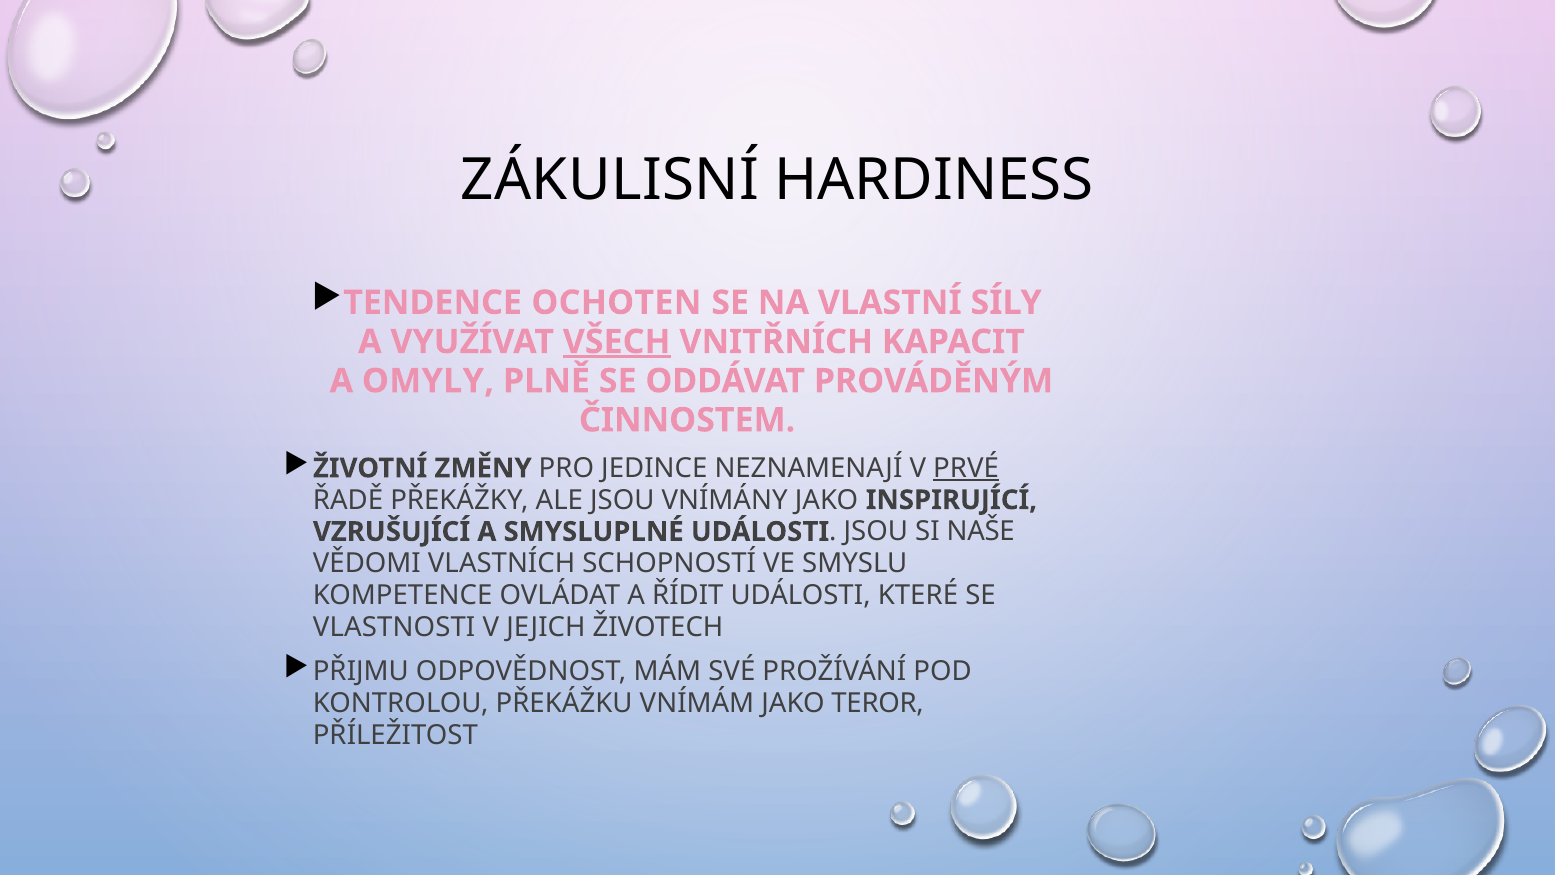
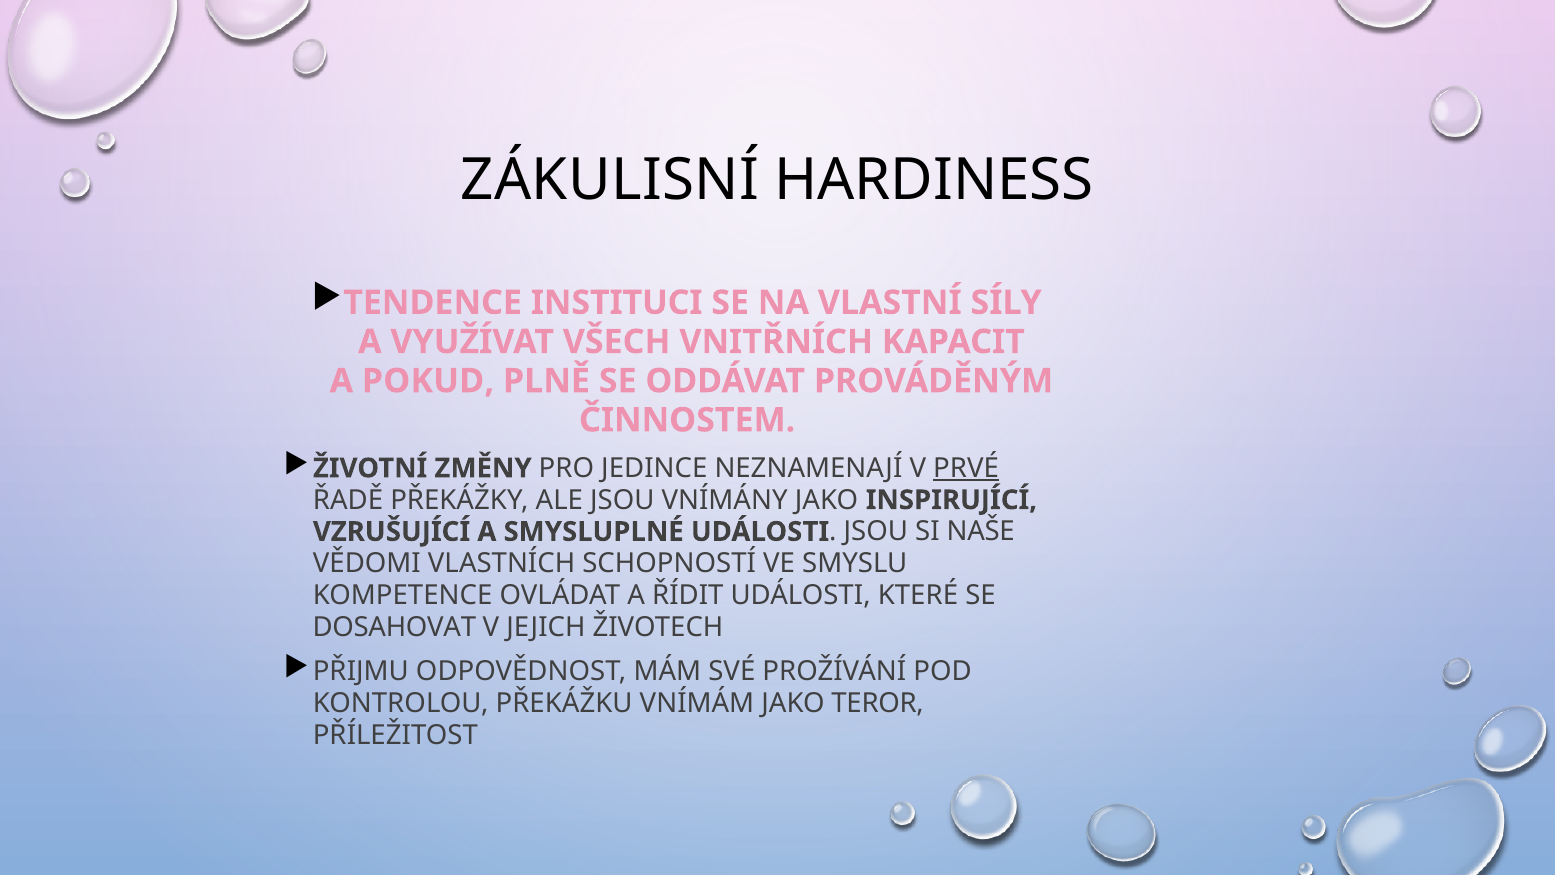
OCHOTEN: OCHOTEN -> INSTITUCI
VŠECH underline: present -> none
OMYLY: OMYLY -> POKUD
VLASTNOSTI: VLASTNOSTI -> DOSAHOVAT
